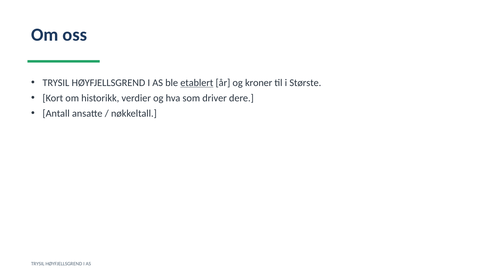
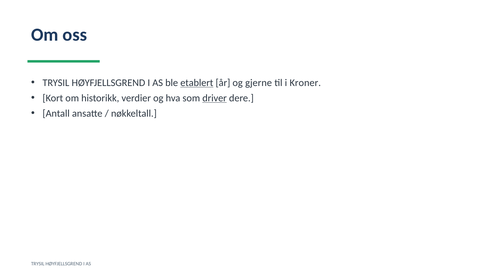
kroner: kroner -> gjerne
Største: Største -> Kroner
driver underline: none -> present
